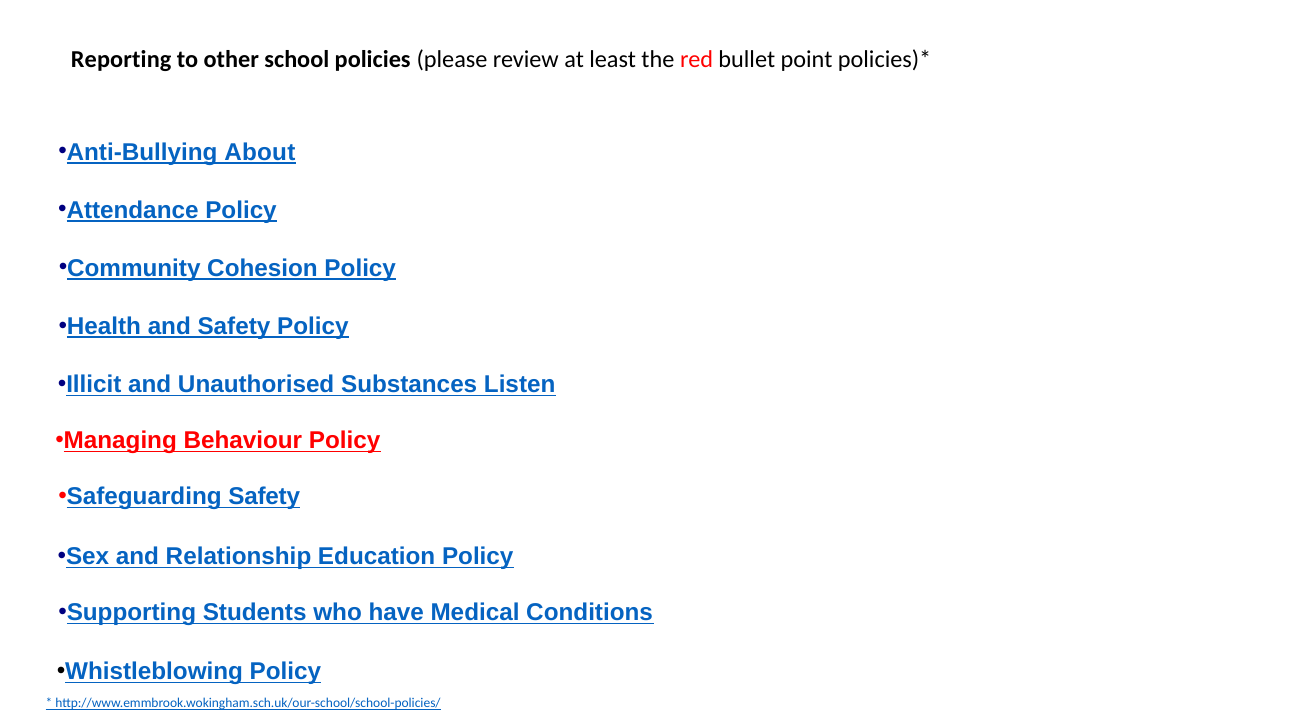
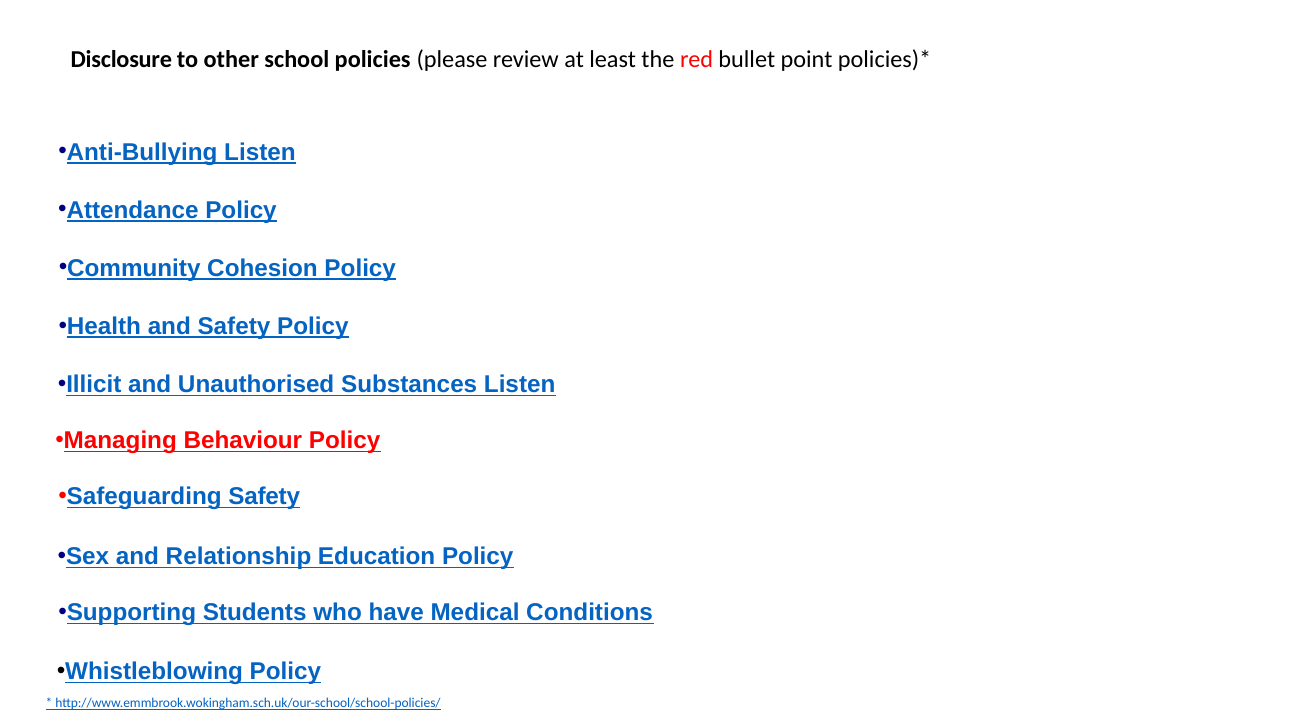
Reporting: Reporting -> Disclosure
Anti-Bullying About: About -> Listen
